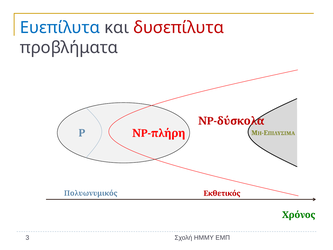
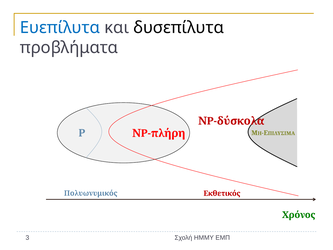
δυσεπίλυτα colour: red -> black
